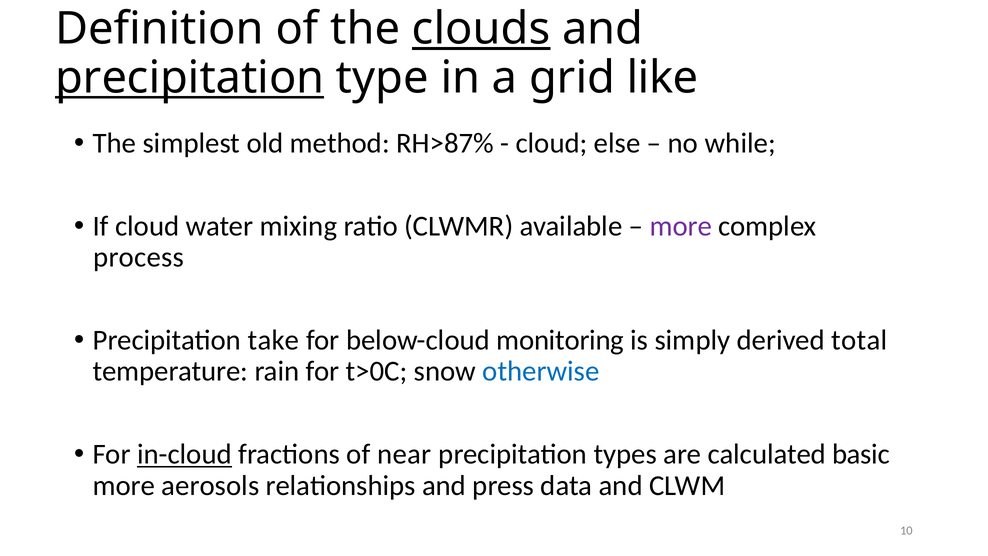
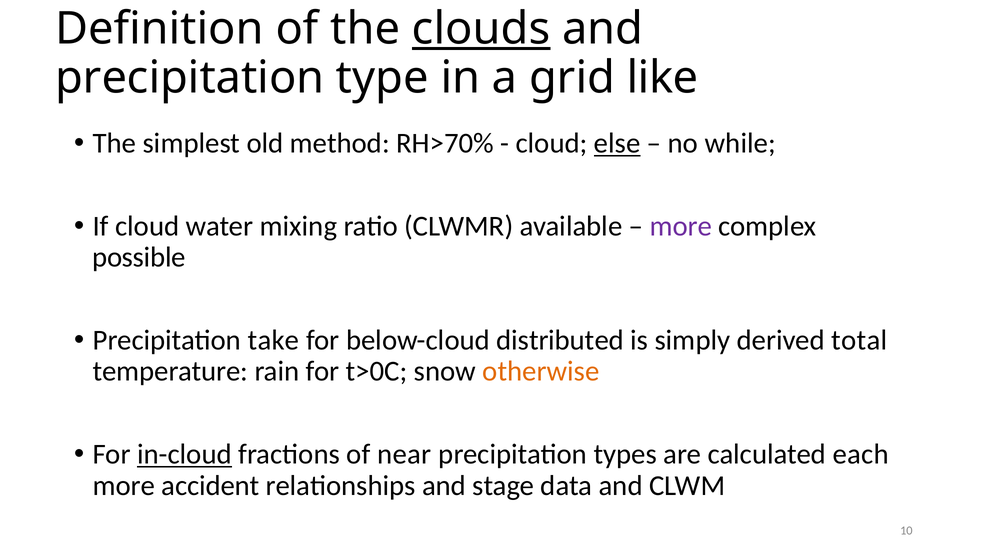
precipitation at (190, 78) underline: present -> none
RH>87%: RH>87% -> RH>70%
else underline: none -> present
process: process -> possible
monitoring: monitoring -> distributed
otherwise colour: blue -> orange
basic: basic -> each
aerosols: aerosols -> accident
press: press -> stage
